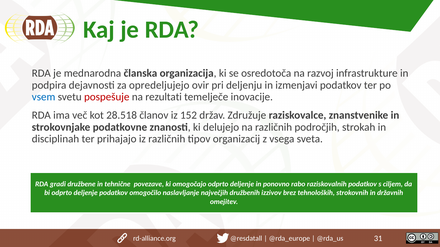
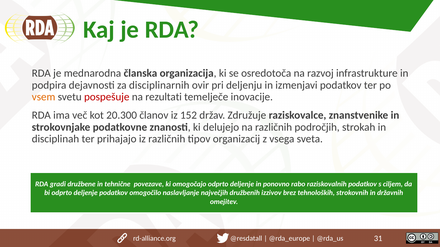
opredeljujejo: opredeljujejo -> disciplinarnih
vsem colour: blue -> orange
28.518: 28.518 -> 20.300
